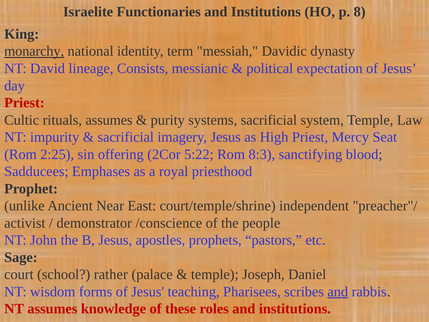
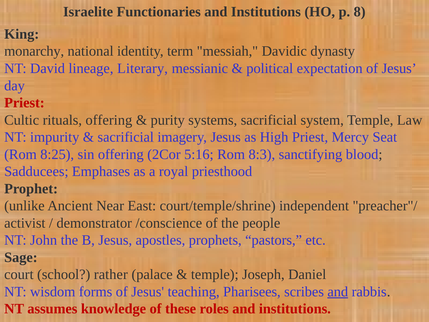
monarchy underline: present -> none
Consists: Consists -> Literary
rituals assumes: assumes -> offering
2:25: 2:25 -> 8:25
5:22: 5:22 -> 5:16
